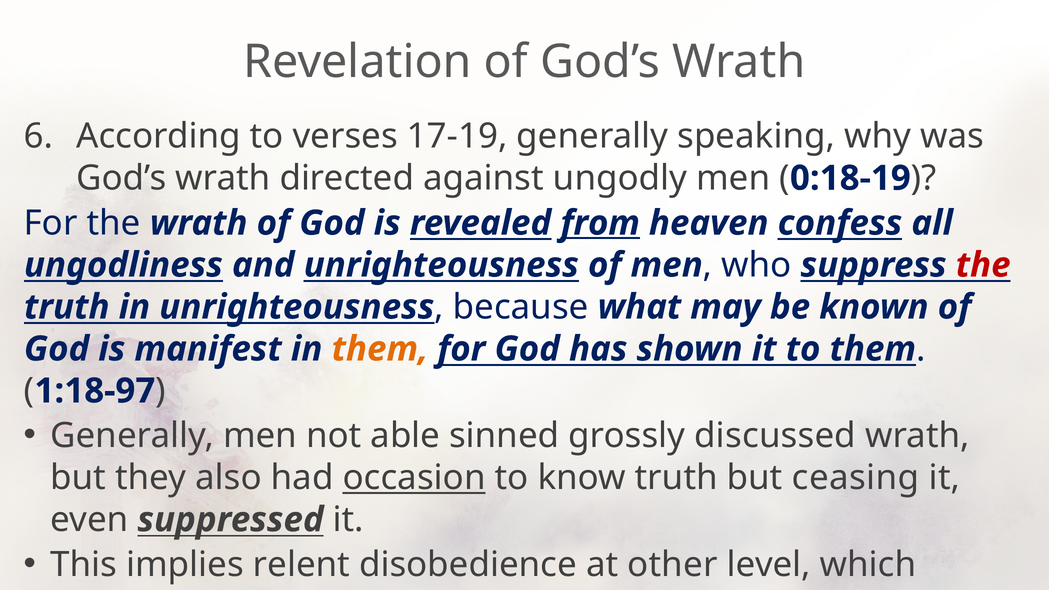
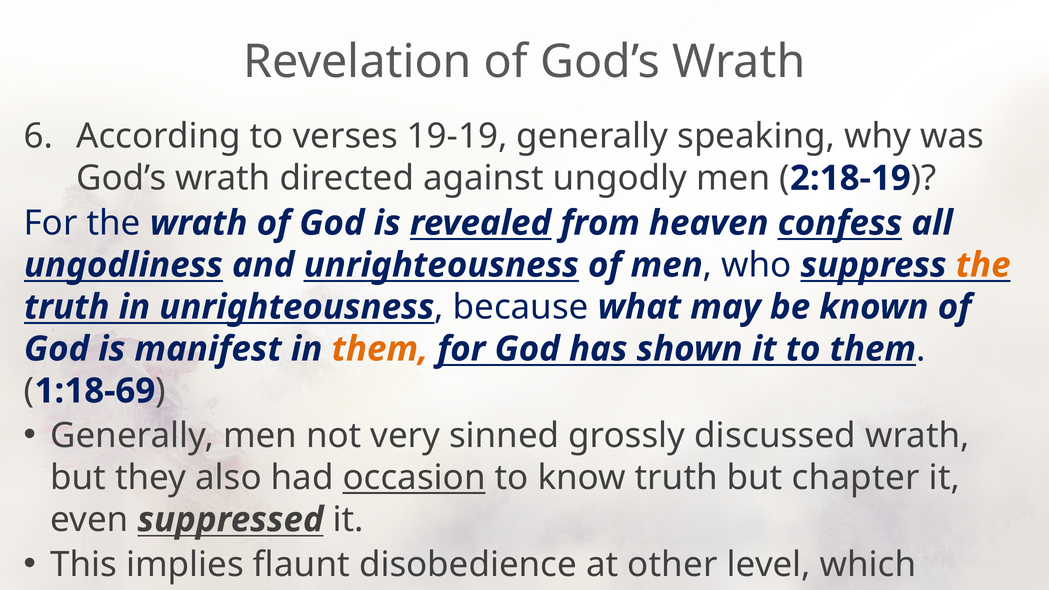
17-19: 17-19 -> 19-19
0:18-19: 0:18-19 -> 2:18-19
from underline: present -> none
the at (983, 265) colour: red -> orange
1:18-97: 1:18-97 -> 1:18-69
able: able -> very
ceasing: ceasing -> chapter
relent: relent -> flaunt
